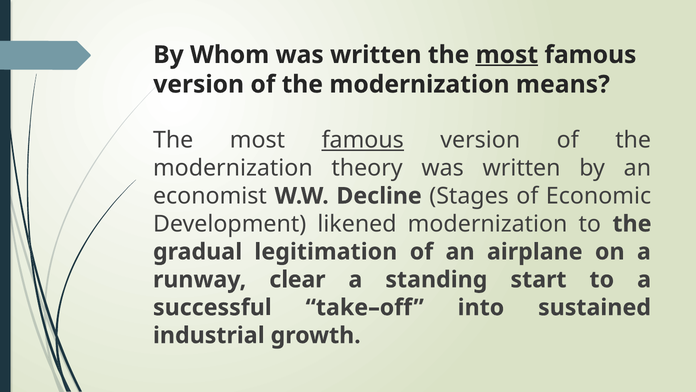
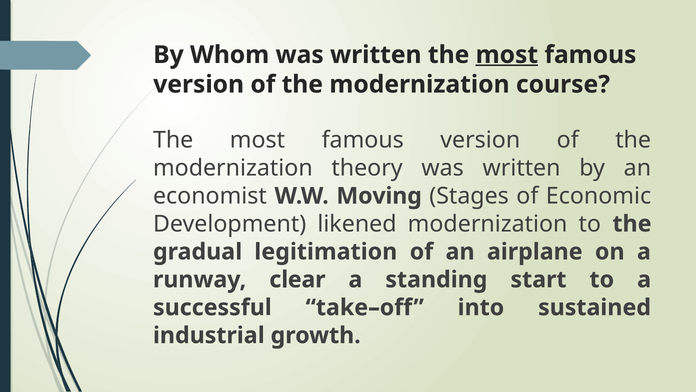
means: means -> course
famous at (363, 140) underline: present -> none
Decline: Decline -> Moving
